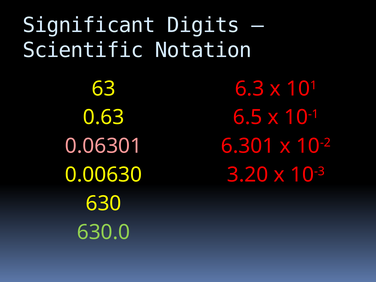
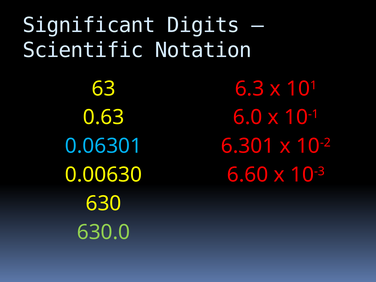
6.5: 6.5 -> 6.0
0.06301 colour: pink -> light blue
3.20: 3.20 -> 6.60
